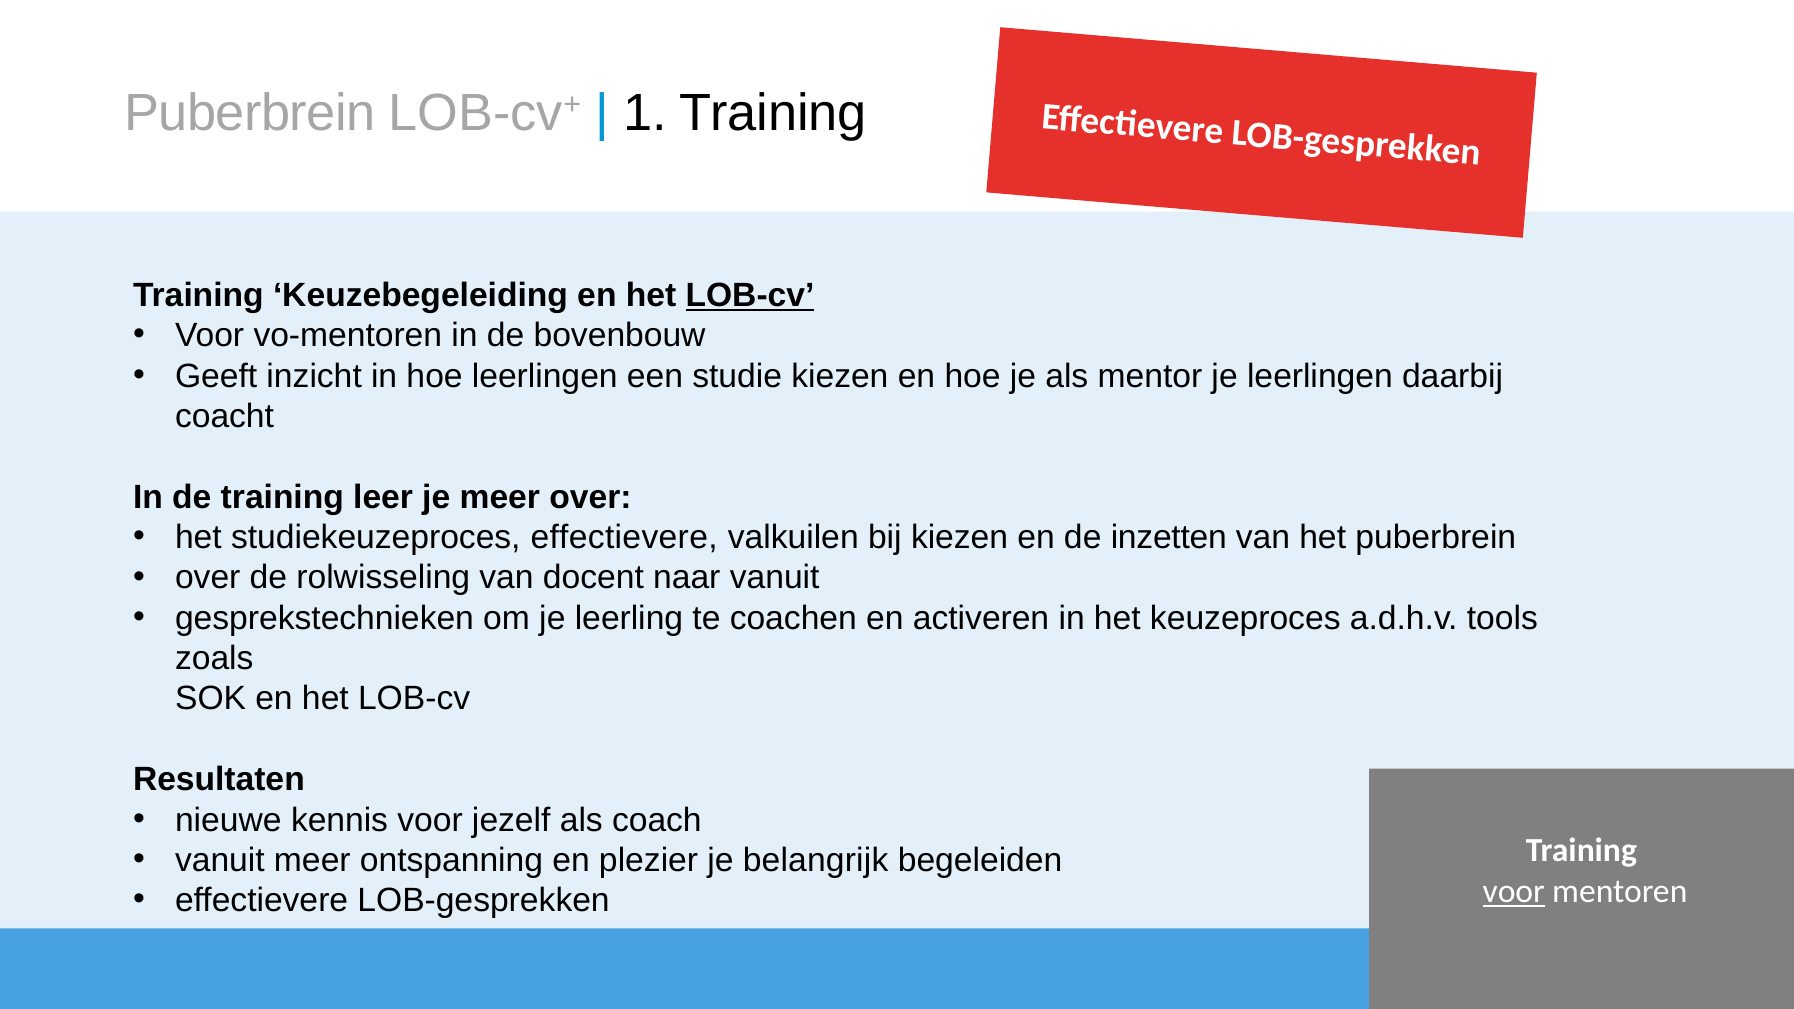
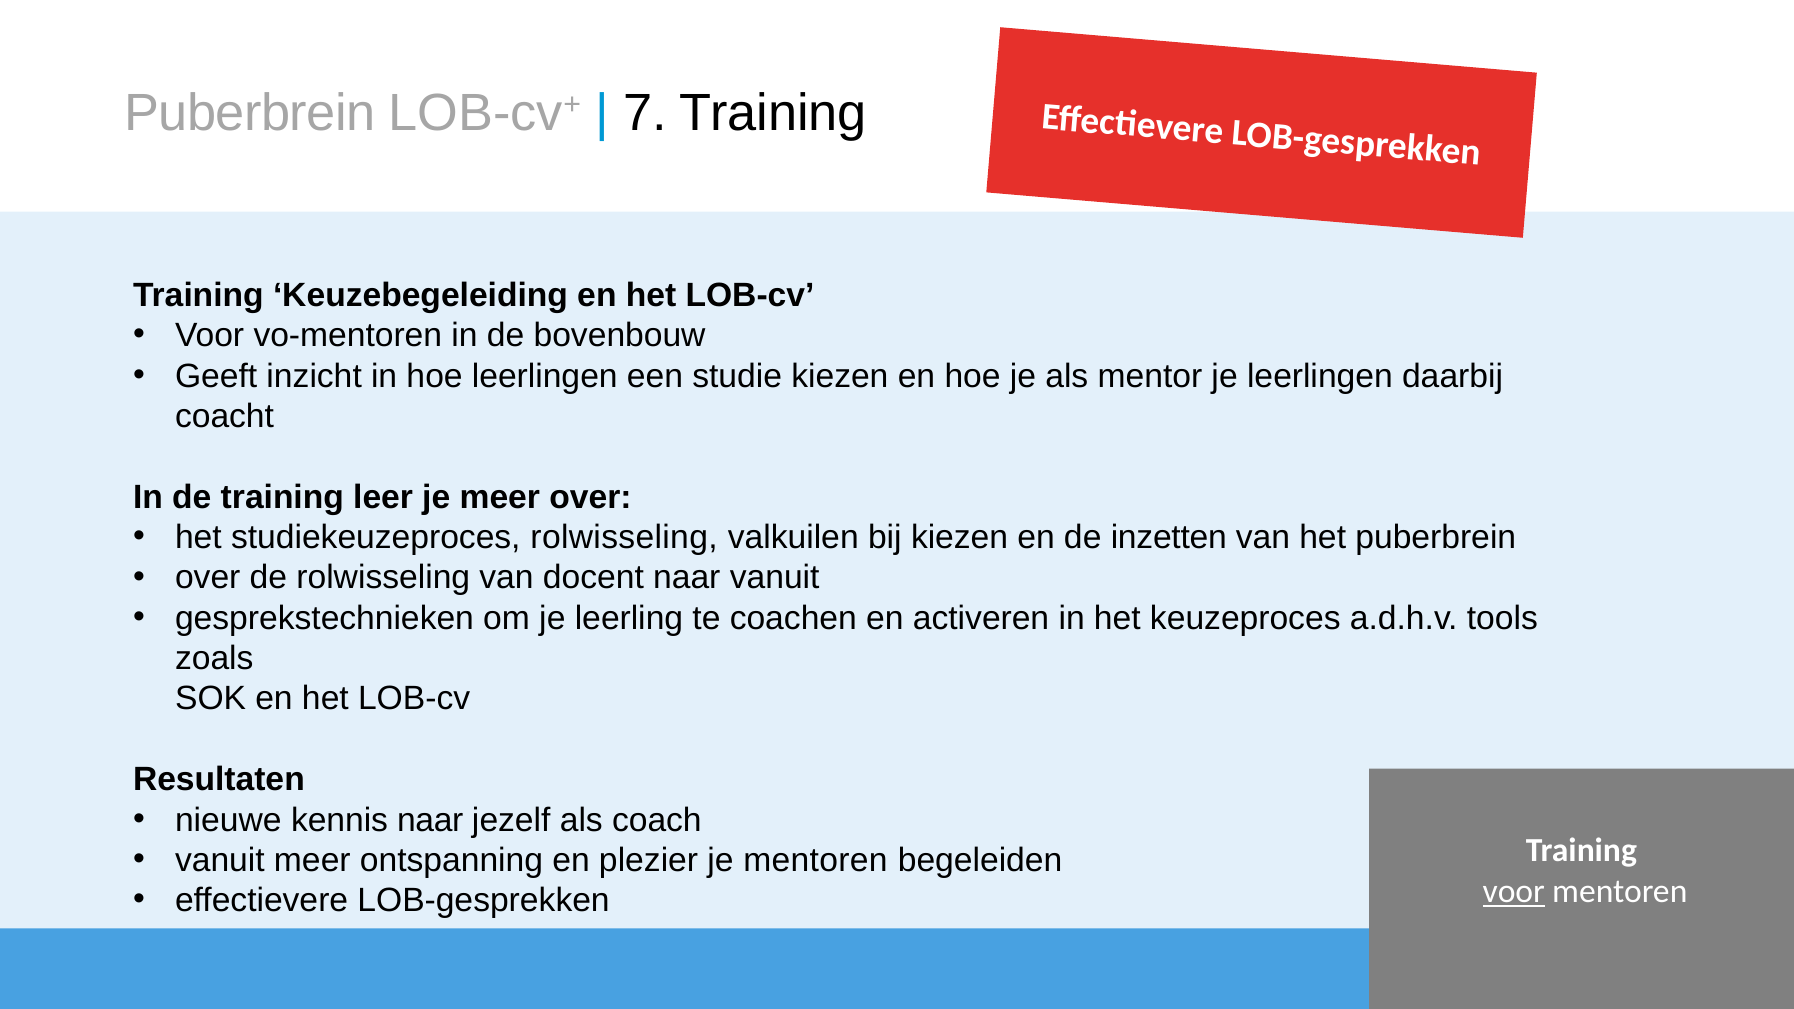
1: 1 -> 7
LOB-cv at (750, 295) underline: present -> none
studiekeuzeproces effectievere: effectievere -> rolwisseling
kennis voor: voor -> naar
je belangrijk: belangrijk -> mentoren
